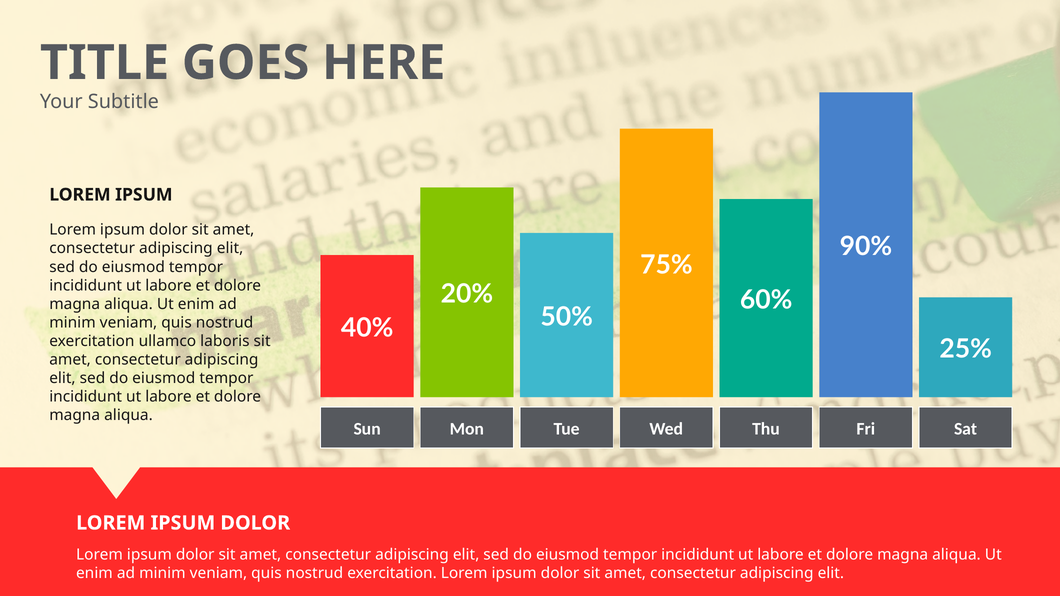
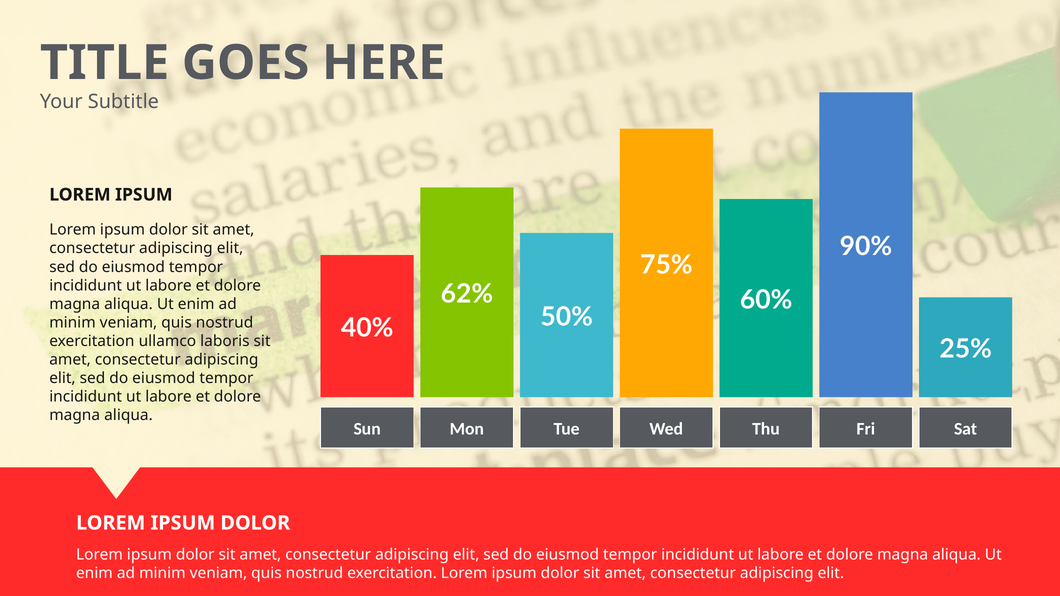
20%: 20% -> 62%
